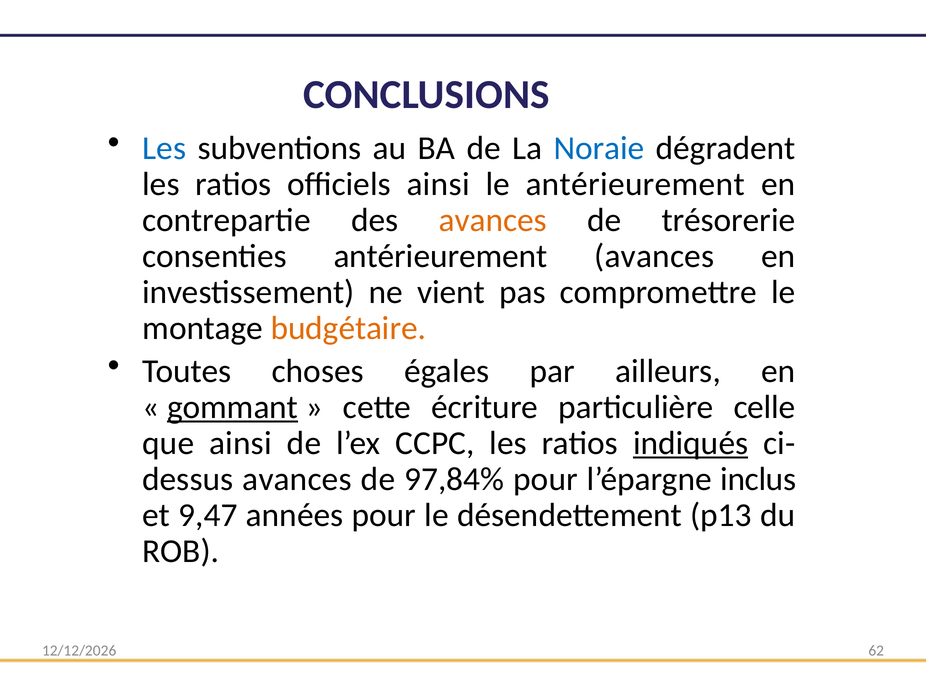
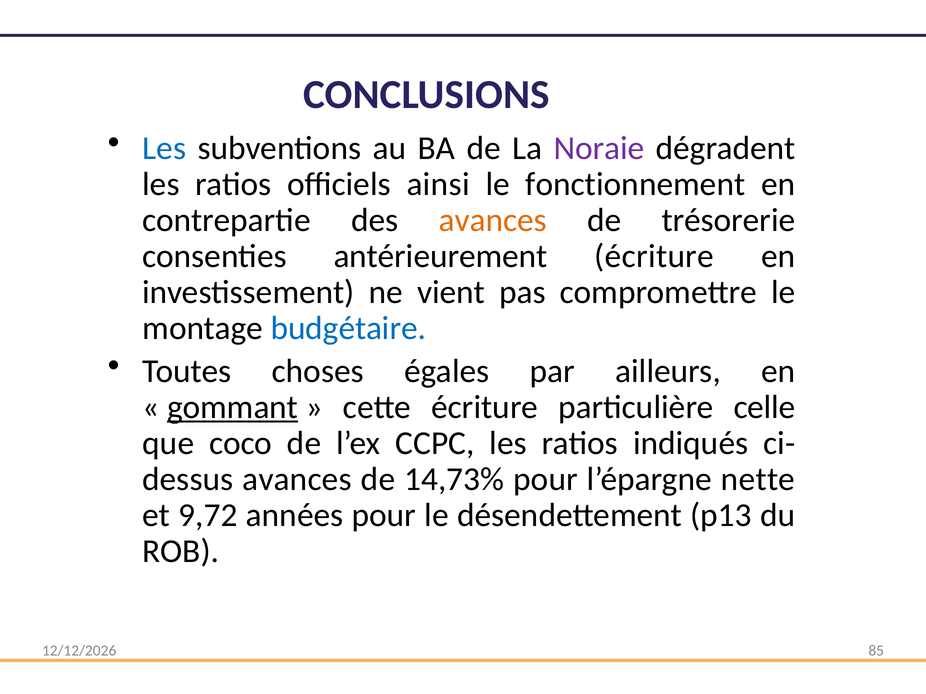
Noraie colour: blue -> purple
le antérieurement: antérieurement -> fonctionnement
antérieurement avances: avances -> écriture
budgétaire colour: orange -> blue
que ainsi: ainsi -> coco
indiqués underline: present -> none
97,84%: 97,84% -> 14,73%
inclus: inclus -> nette
9,47: 9,47 -> 9,72
62: 62 -> 85
